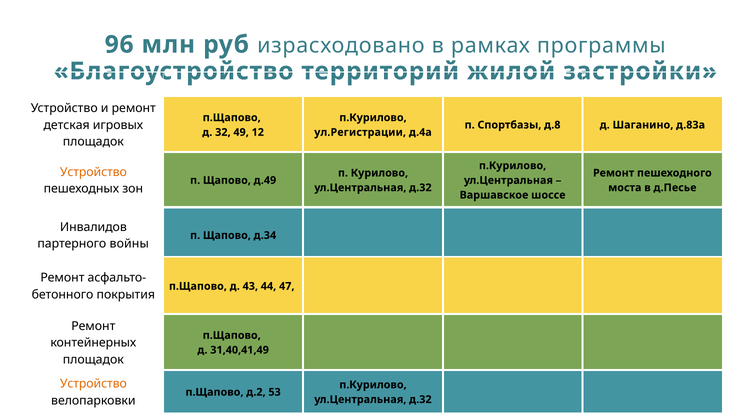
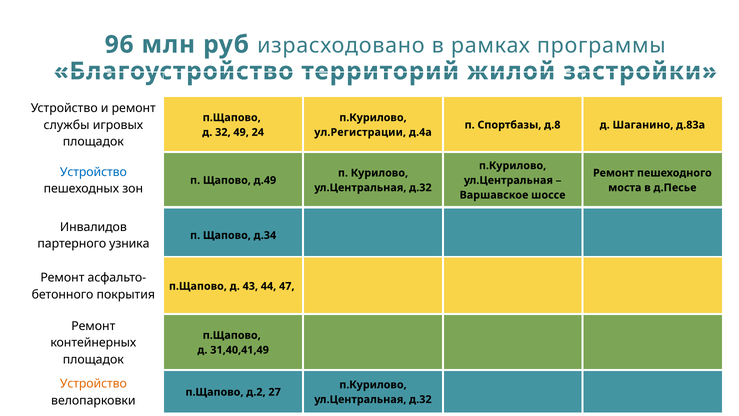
детская: детская -> службы
12: 12 -> 24
Устройство at (93, 172) colour: orange -> blue
войны: войны -> узника
53: 53 -> 27
